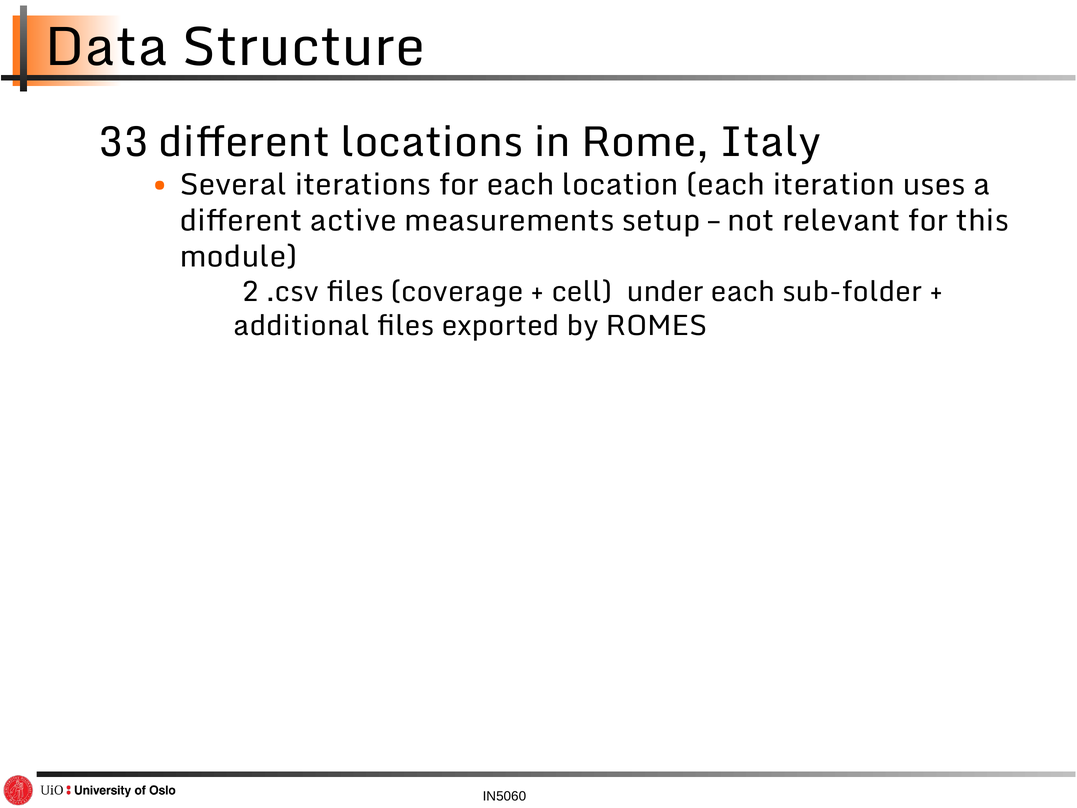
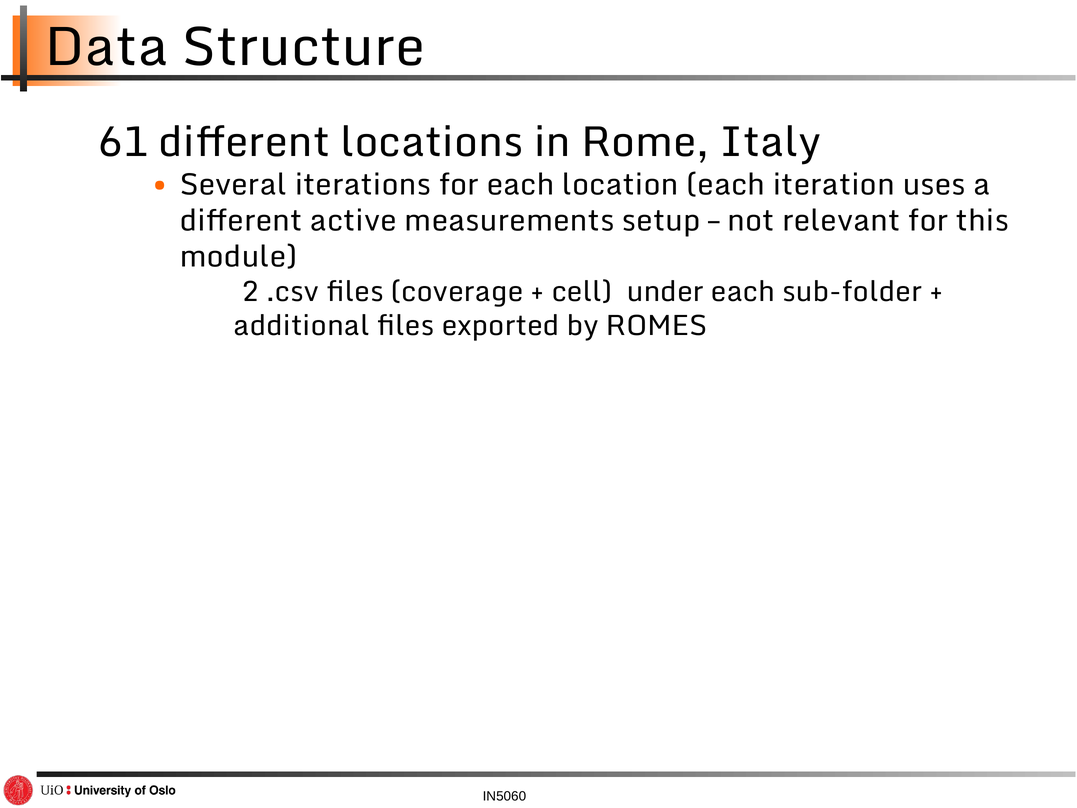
33: 33 -> 61
